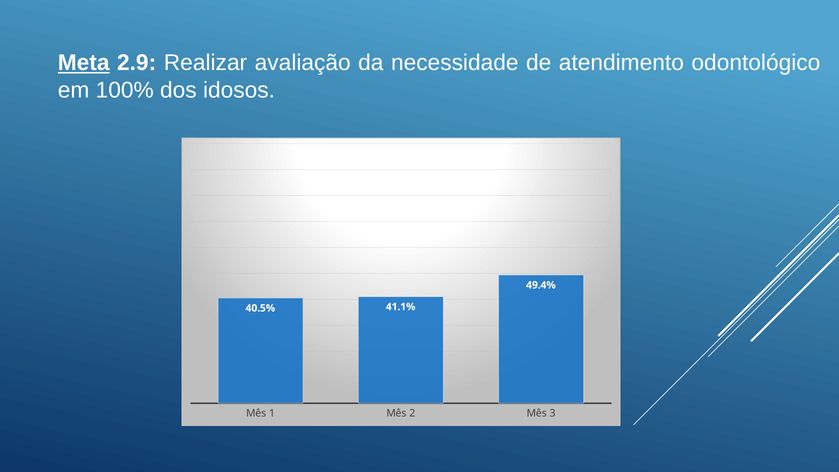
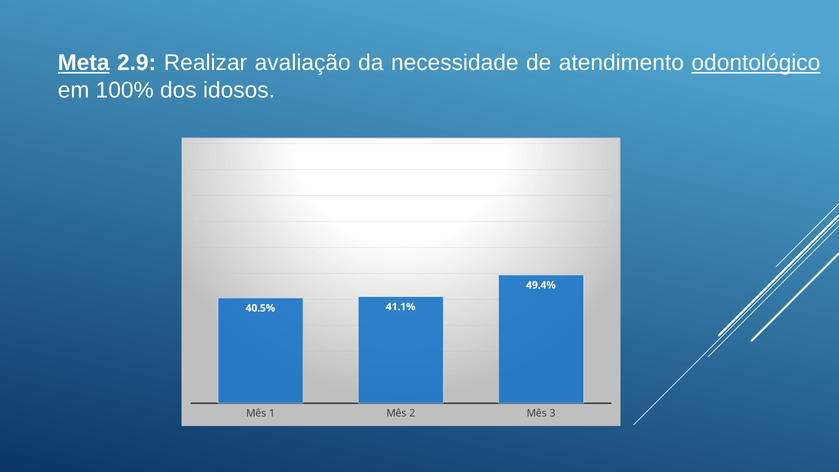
odontológico underline: none -> present
